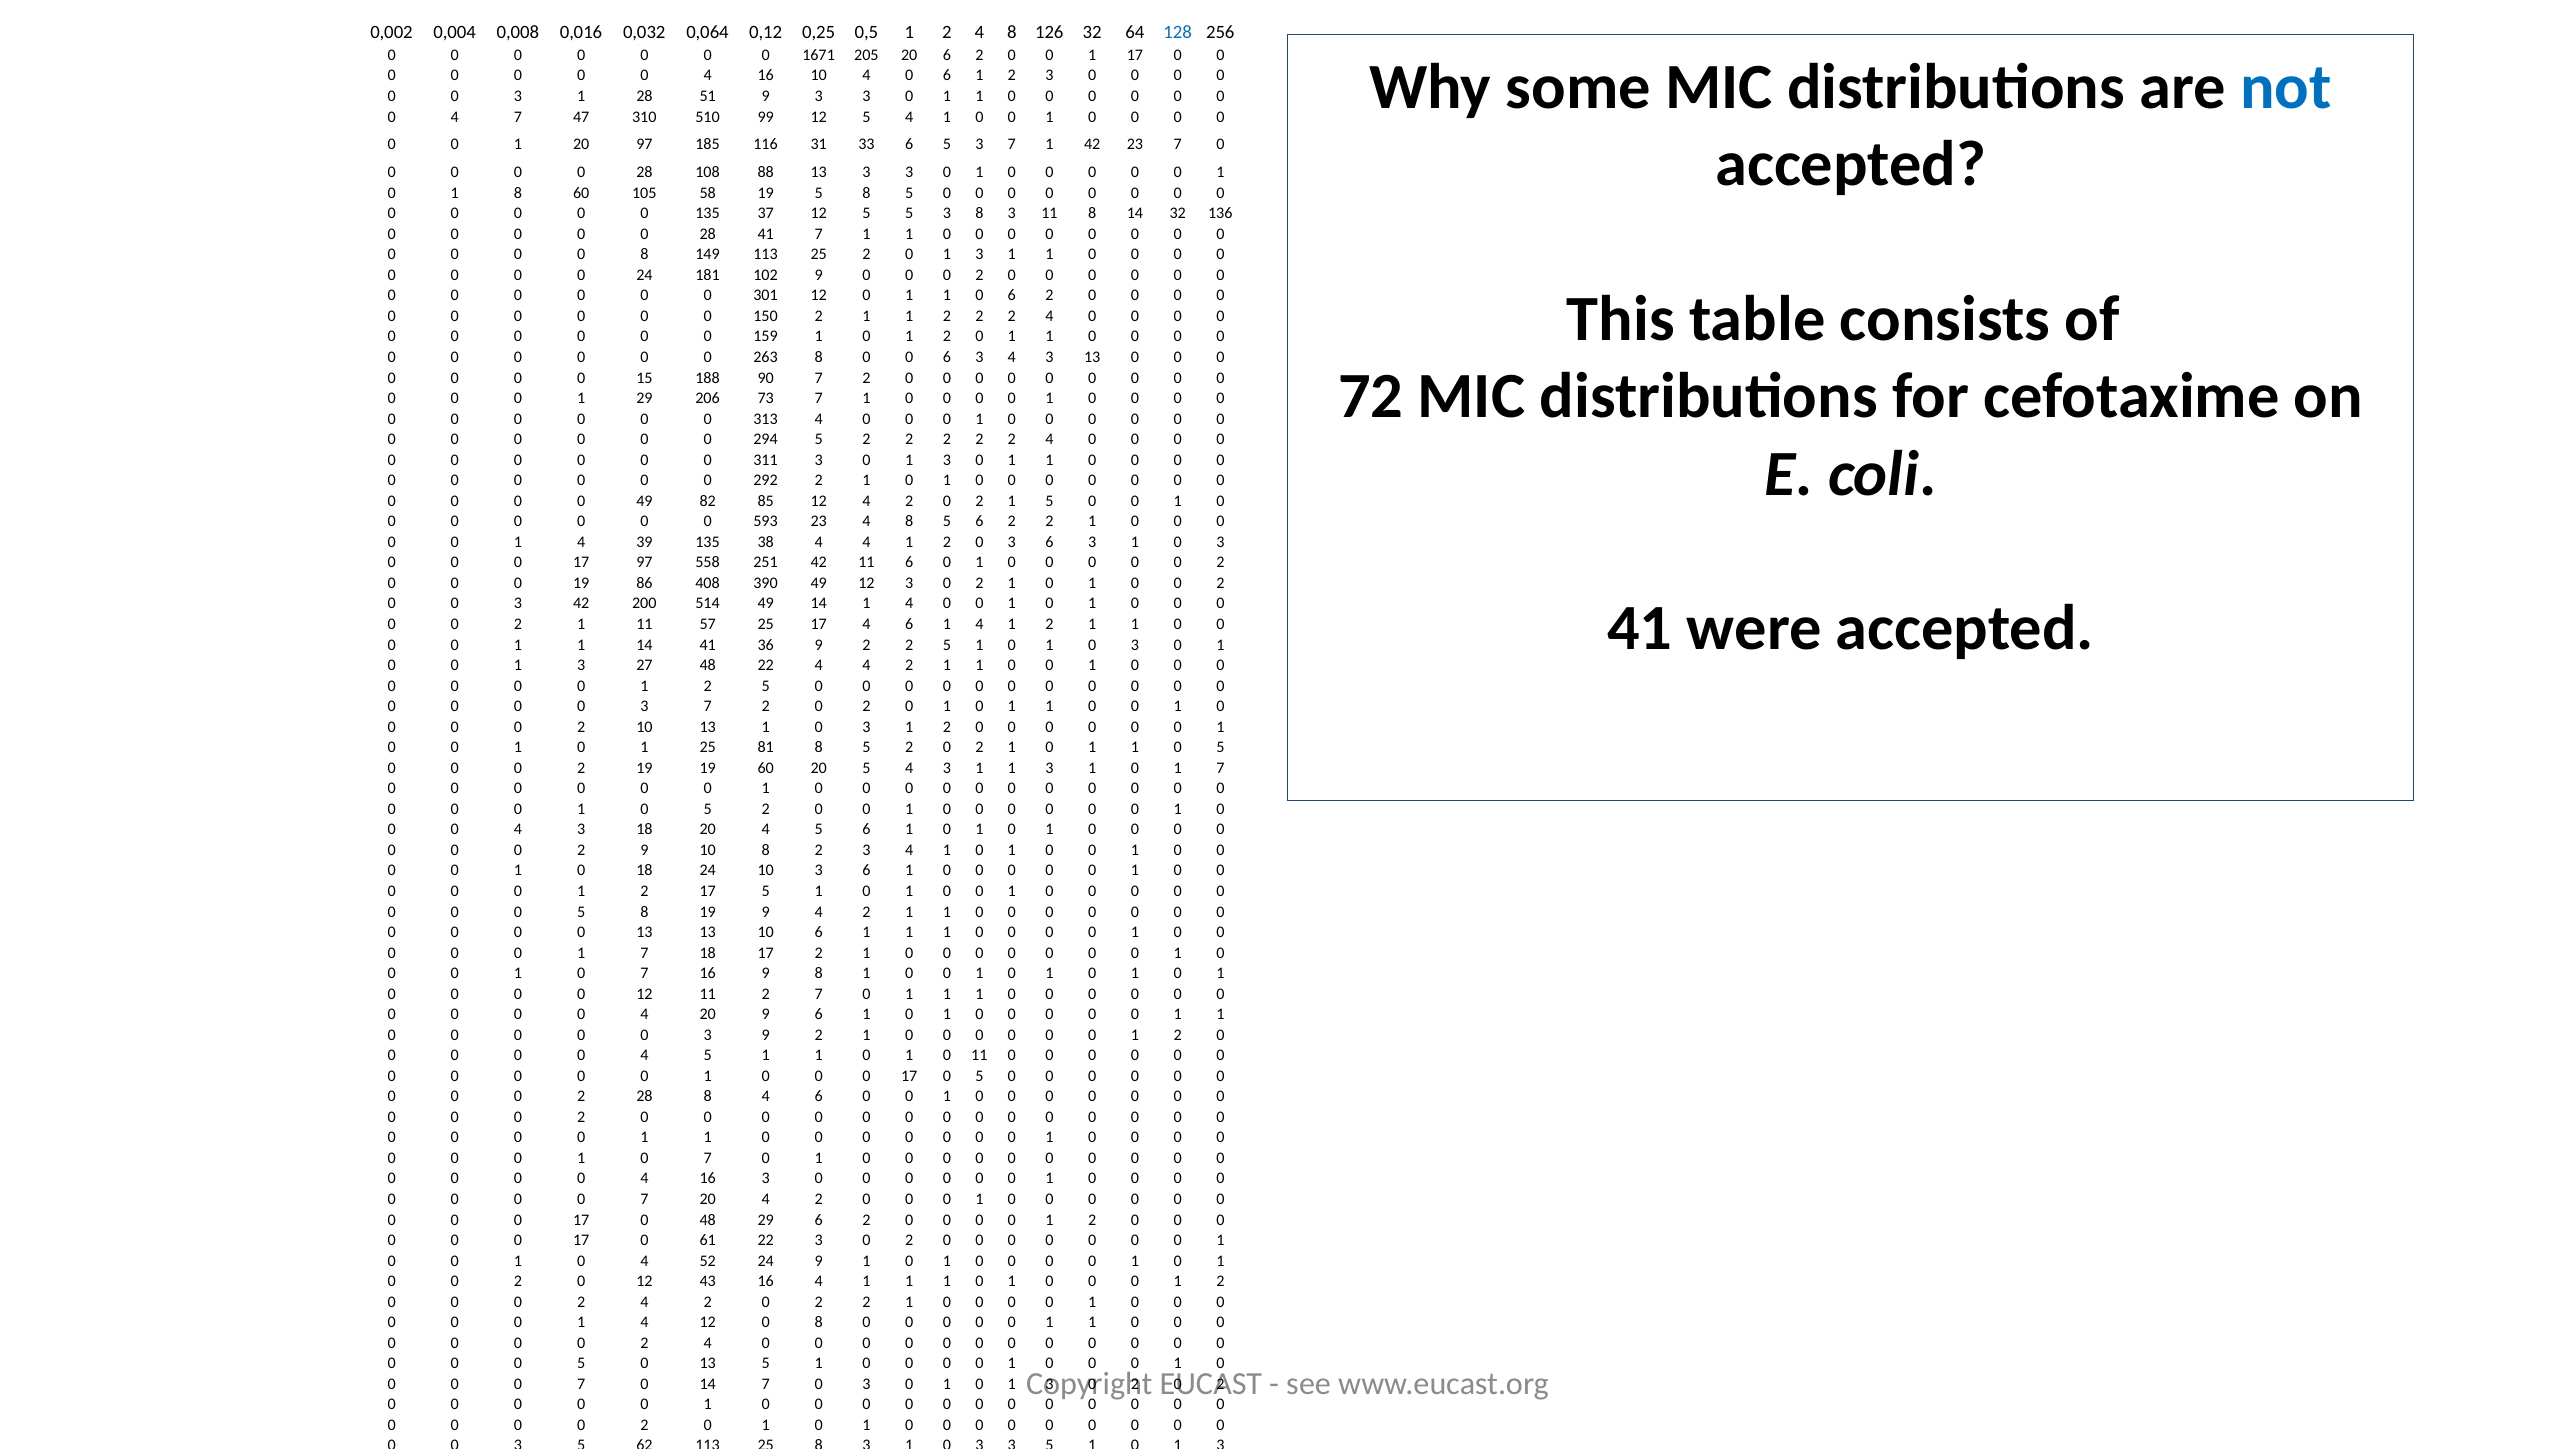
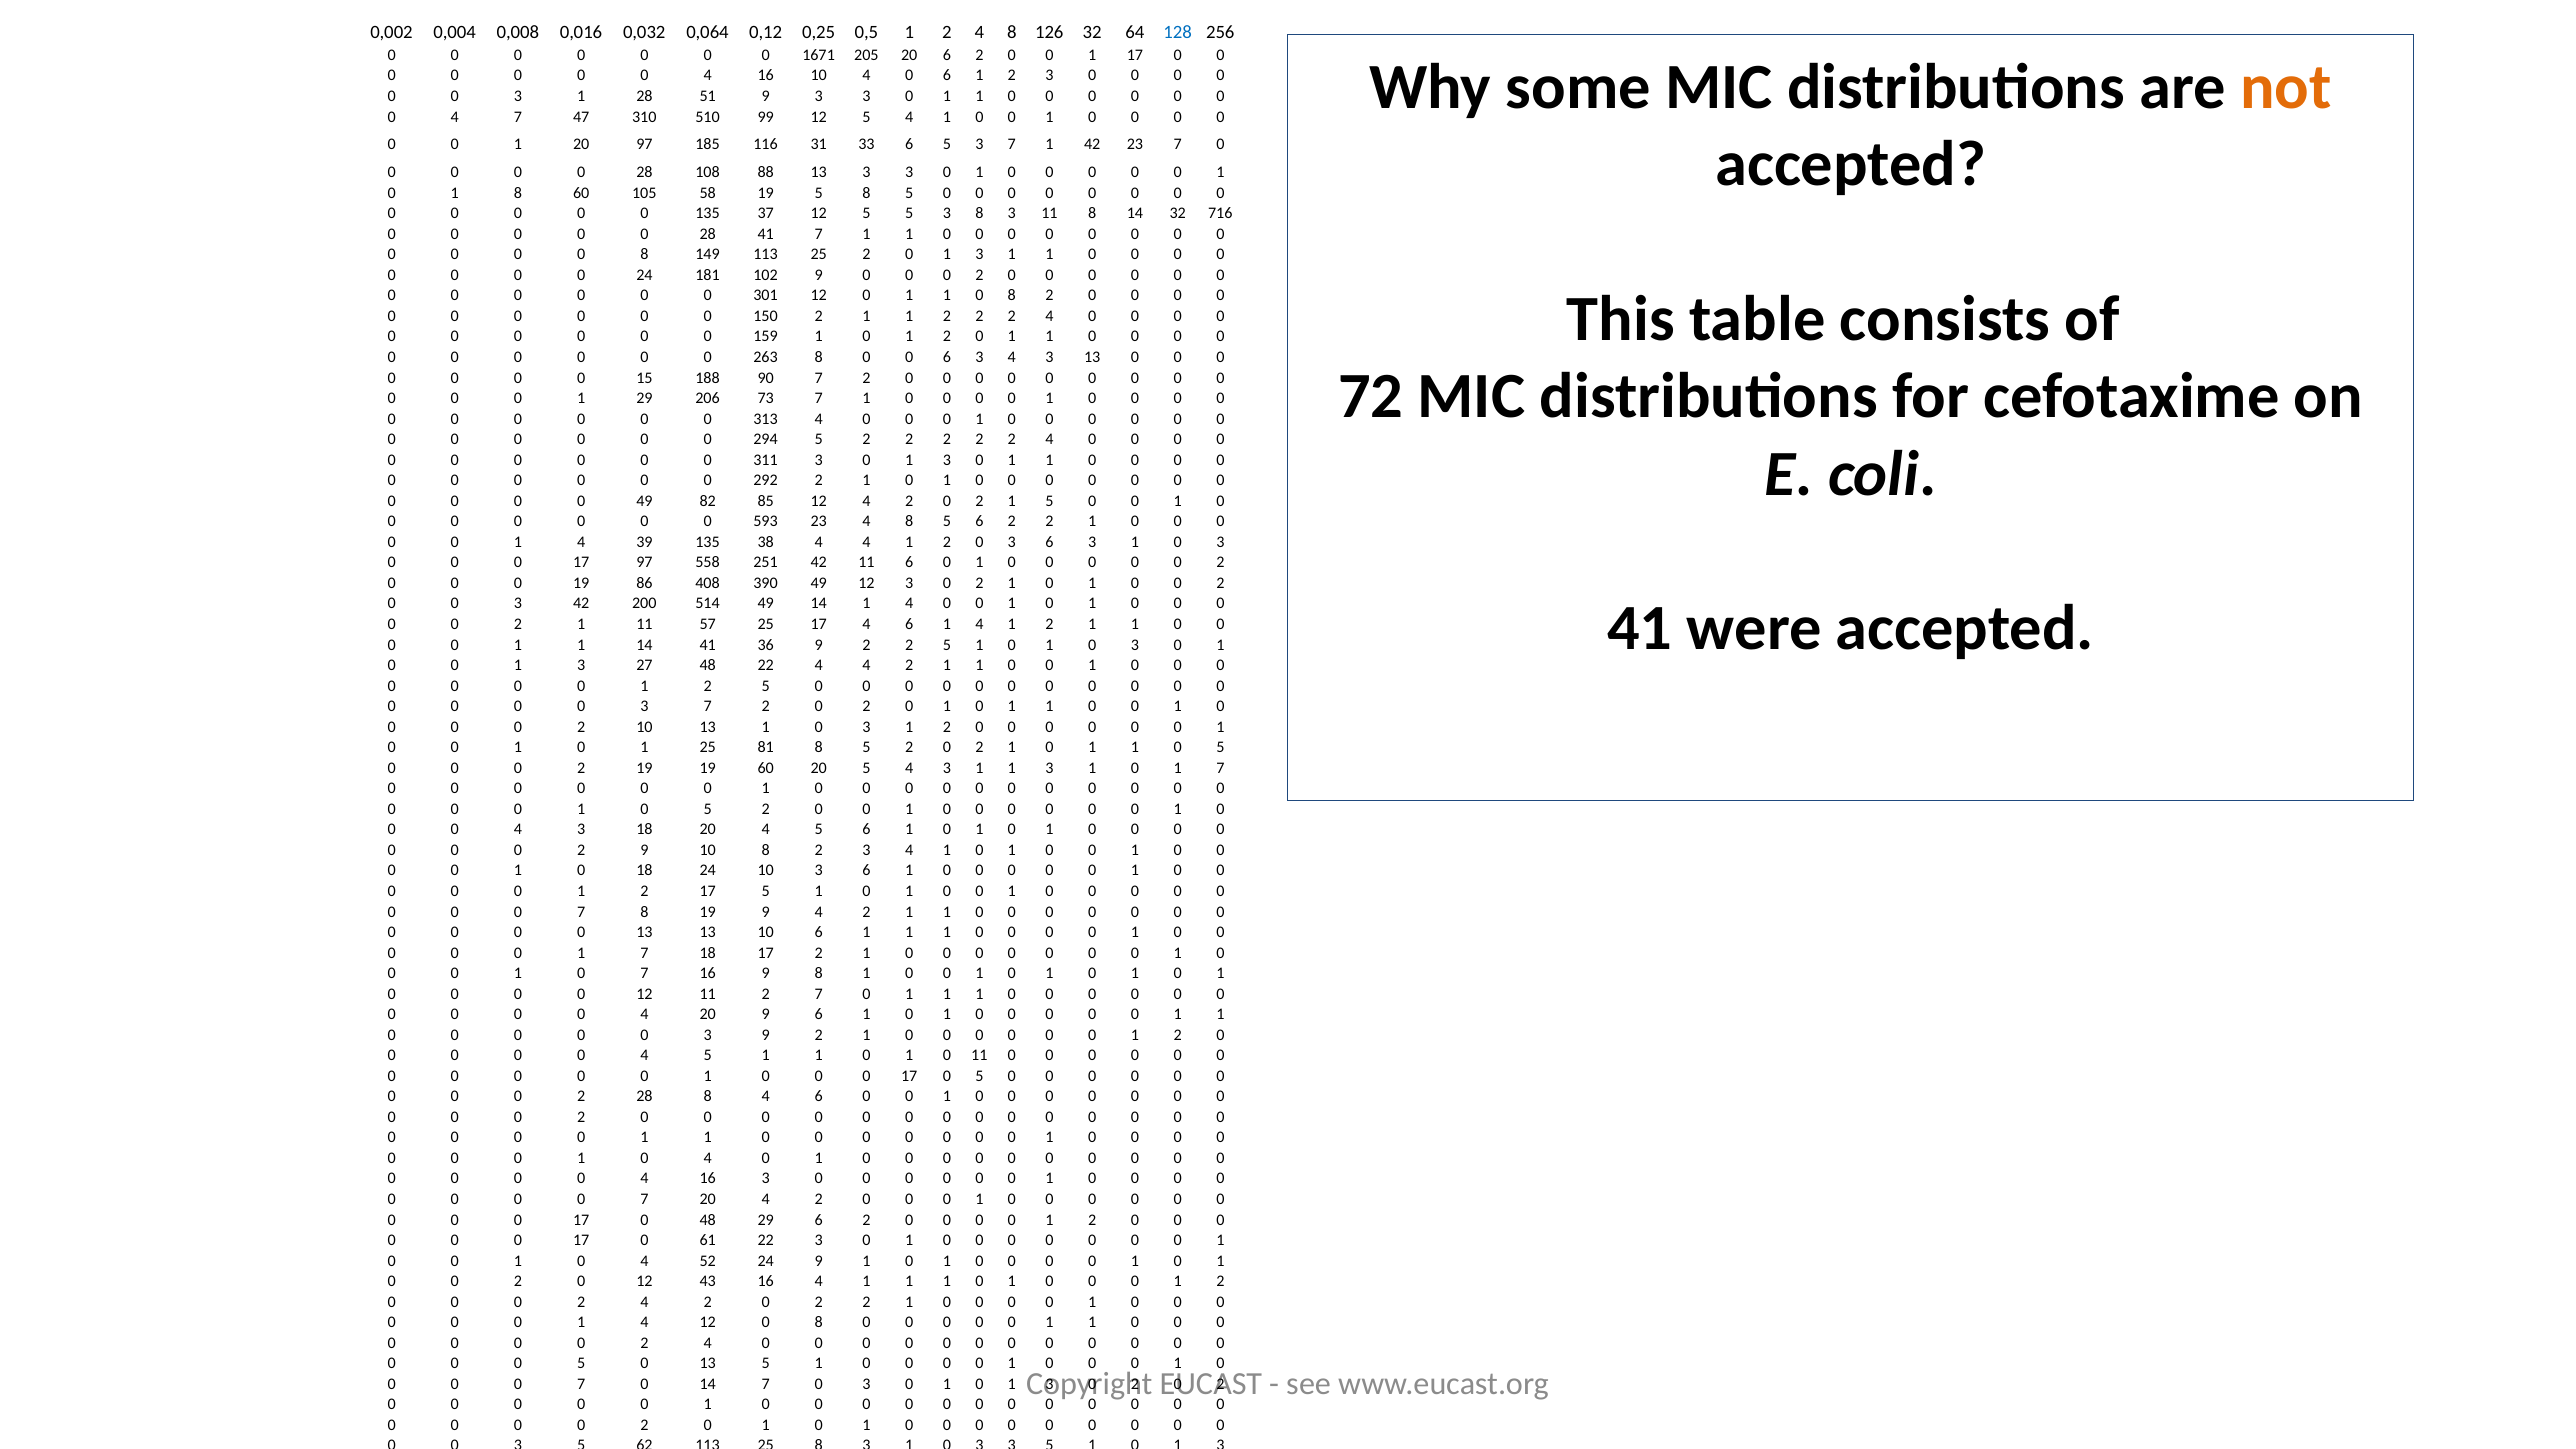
not colour: blue -> orange
136: 136 -> 716
1 0 6: 6 -> 8
5 at (581, 912): 5 -> 7
7 at (708, 1158): 7 -> 4
22 3 0 2: 2 -> 1
